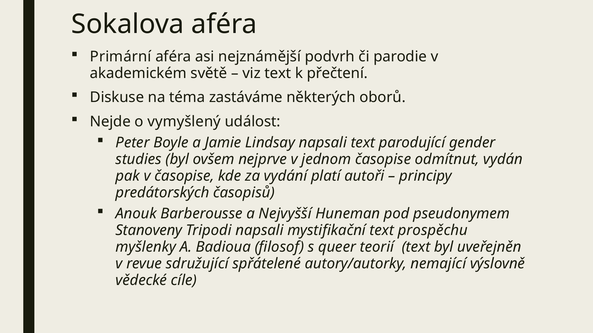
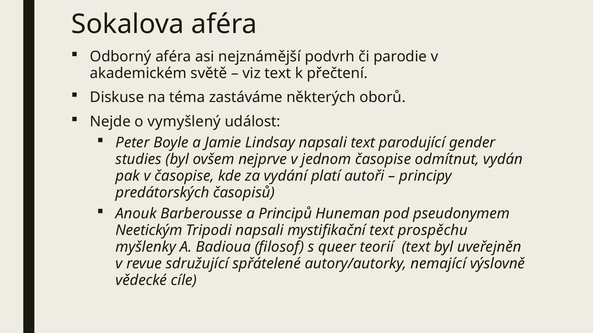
Primární: Primární -> Odborný
Nejvyšší: Nejvyšší -> Principů
Stanoveny: Stanoveny -> Neetickým
